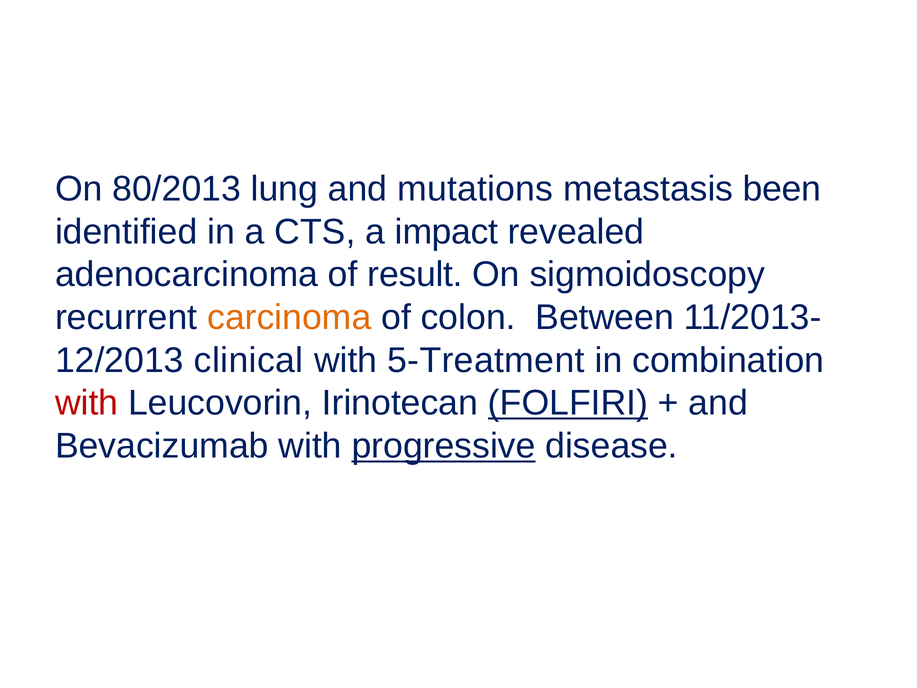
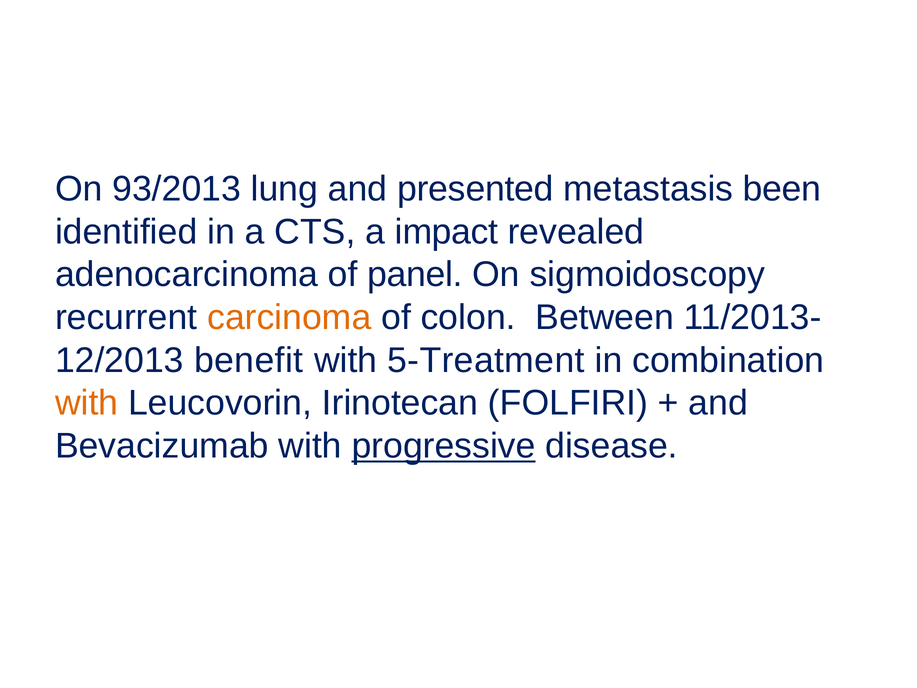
80/2013: 80/2013 -> 93/2013
mutations: mutations -> presented
result: result -> panel
clinical: clinical -> benefit
with at (87, 403) colour: red -> orange
FOLFIRI underline: present -> none
